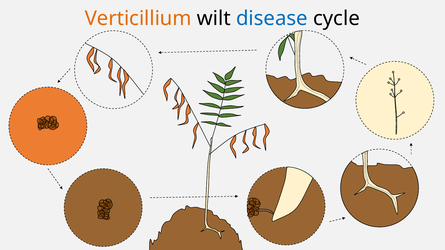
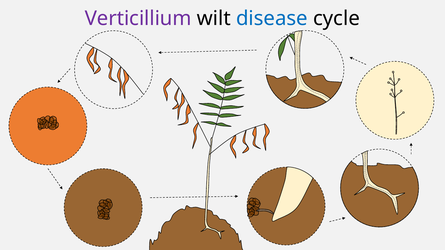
Verticillium colour: orange -> purple
